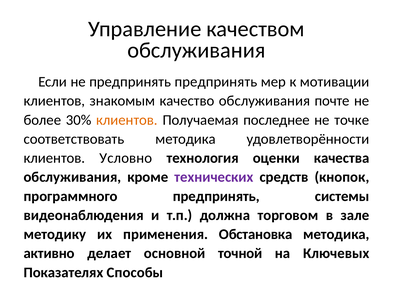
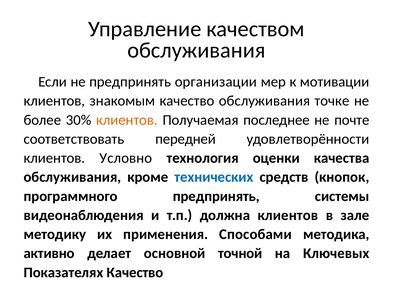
предпринять предпринять: предпринять -> организации
почте: почте -> точке
точке: точке -> почте
соответствовать методика: методика -> передней
технических colour: purple -> blue
должна торговом: торговом -> клиентов
Обстановка: Обстановка -> Способами
Показателях Способы: Способы -> Качество
